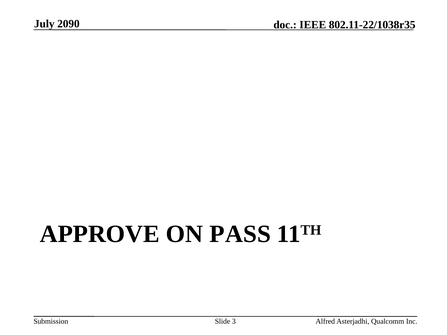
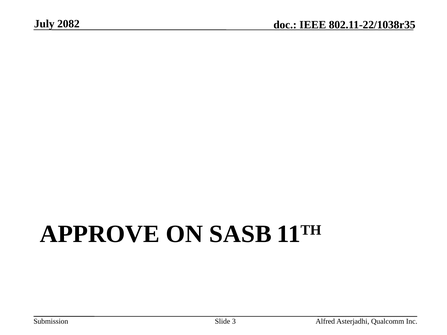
2090: 2090 -> 2082
PASS: PASS -> SASB
